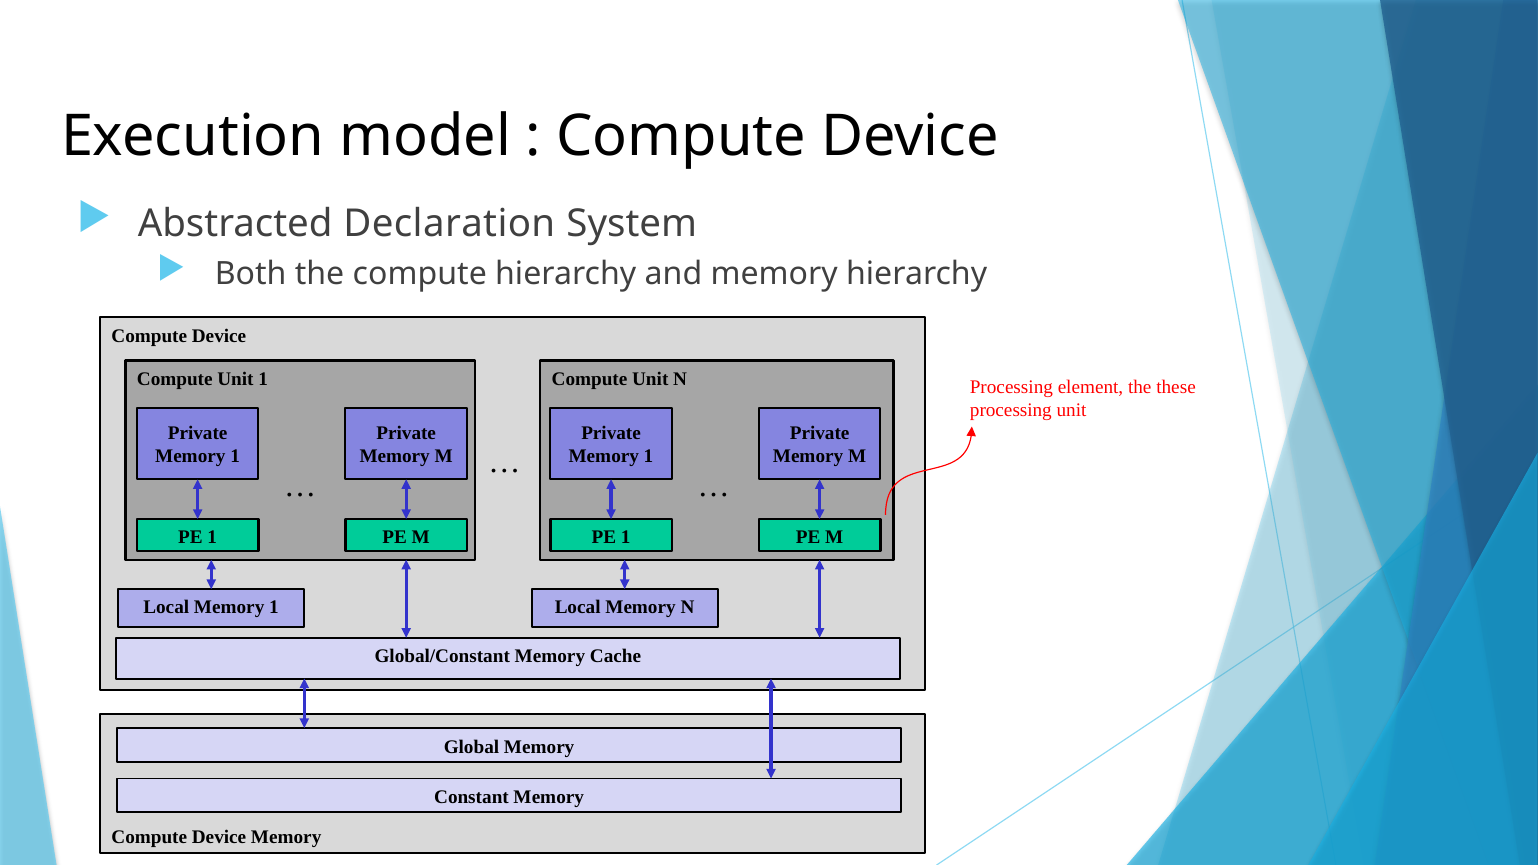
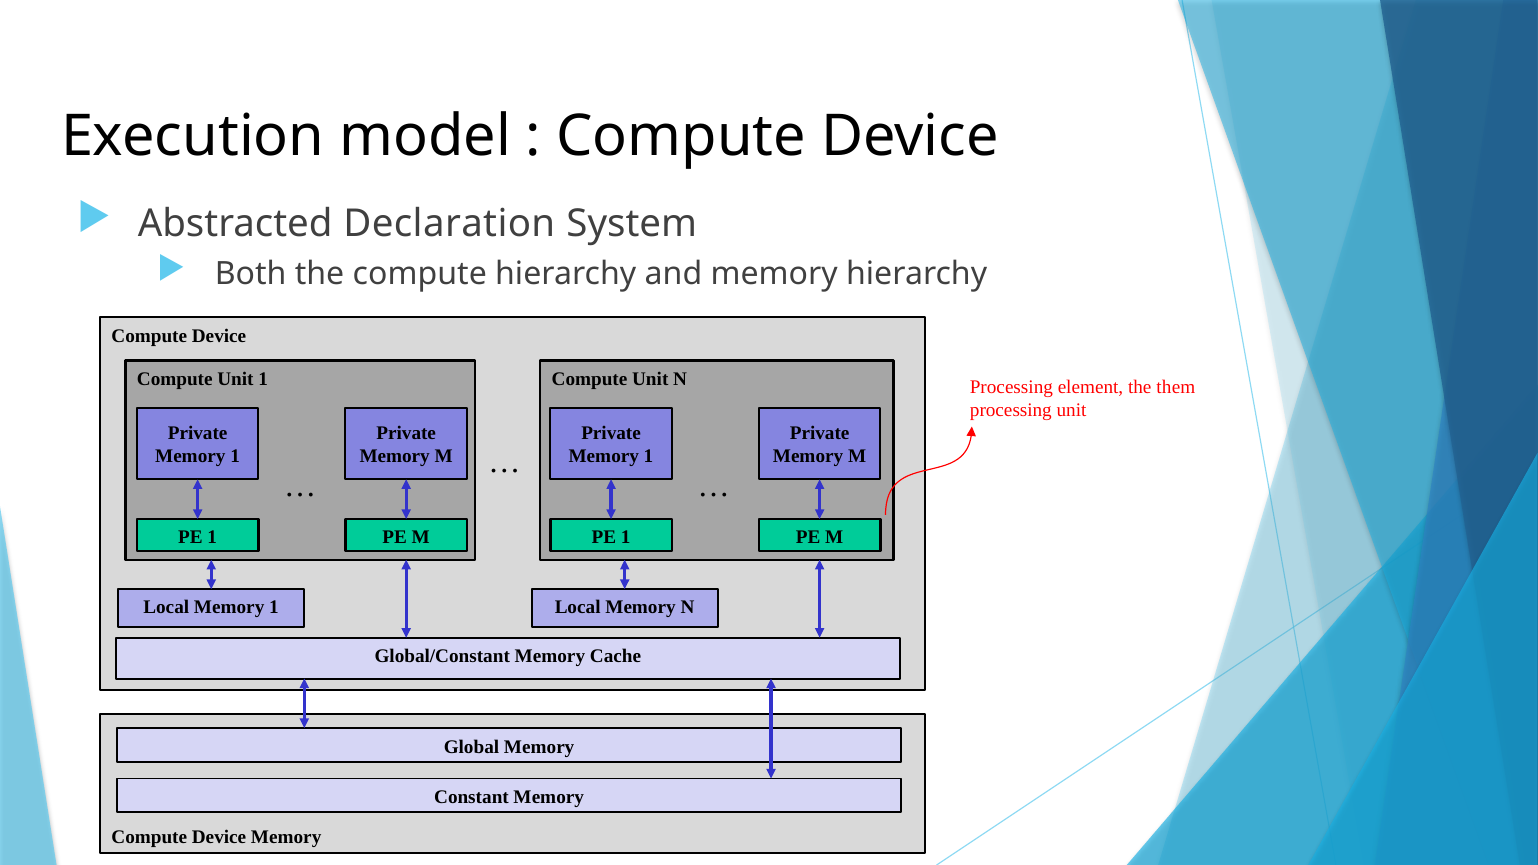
these: these -> them
